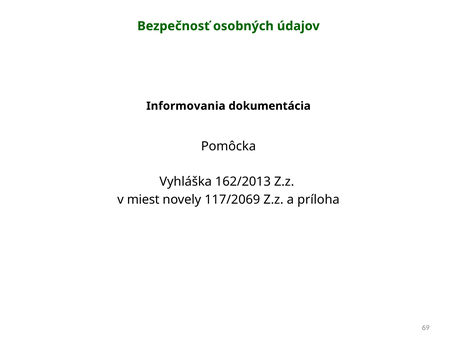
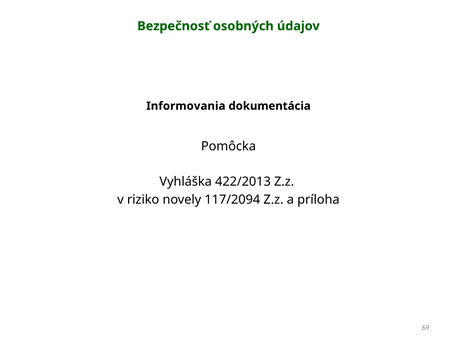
162/2013: 162/2013 -> 422/2013
miest: miest -> riziko
117/2069: 117/2069 -> 117/2094
